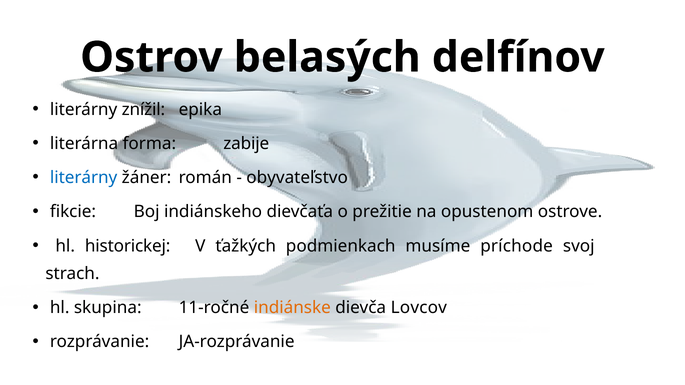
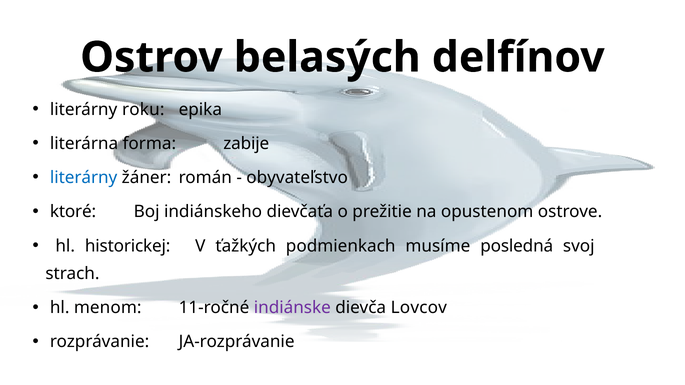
znížil: znížil -> roku
fikcie: fikcie -> ktoré
príchode: príchode -> posledná
skupina: skupina -> menom
indiánske colour: orange -> purple
